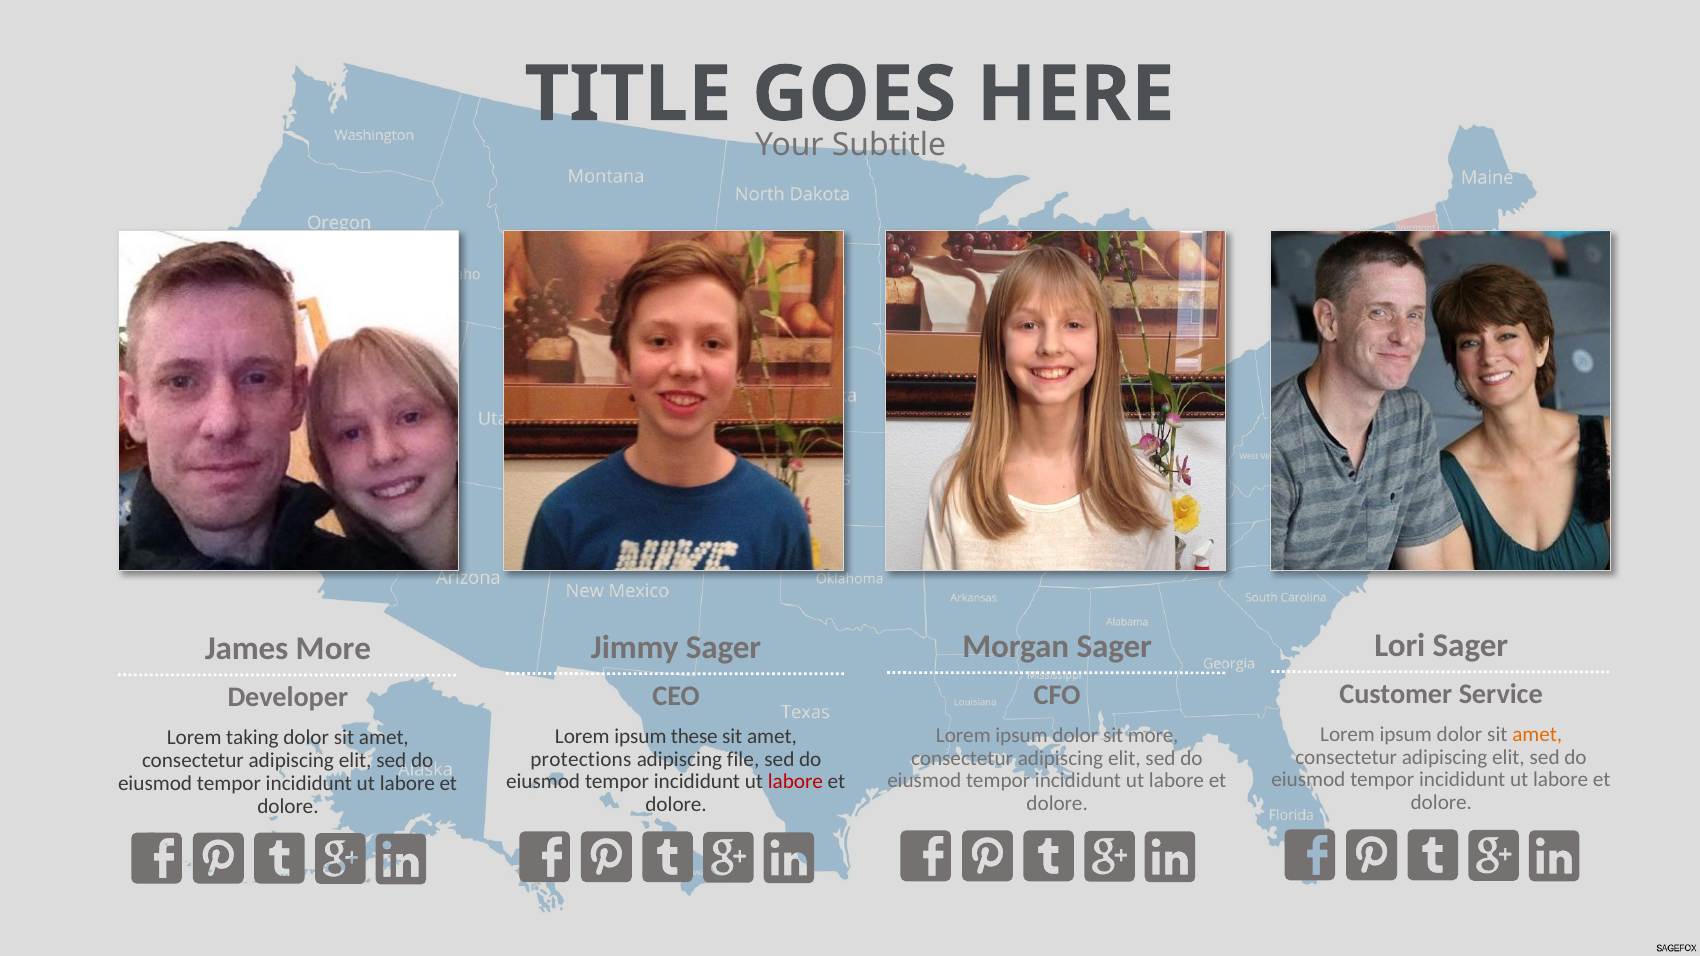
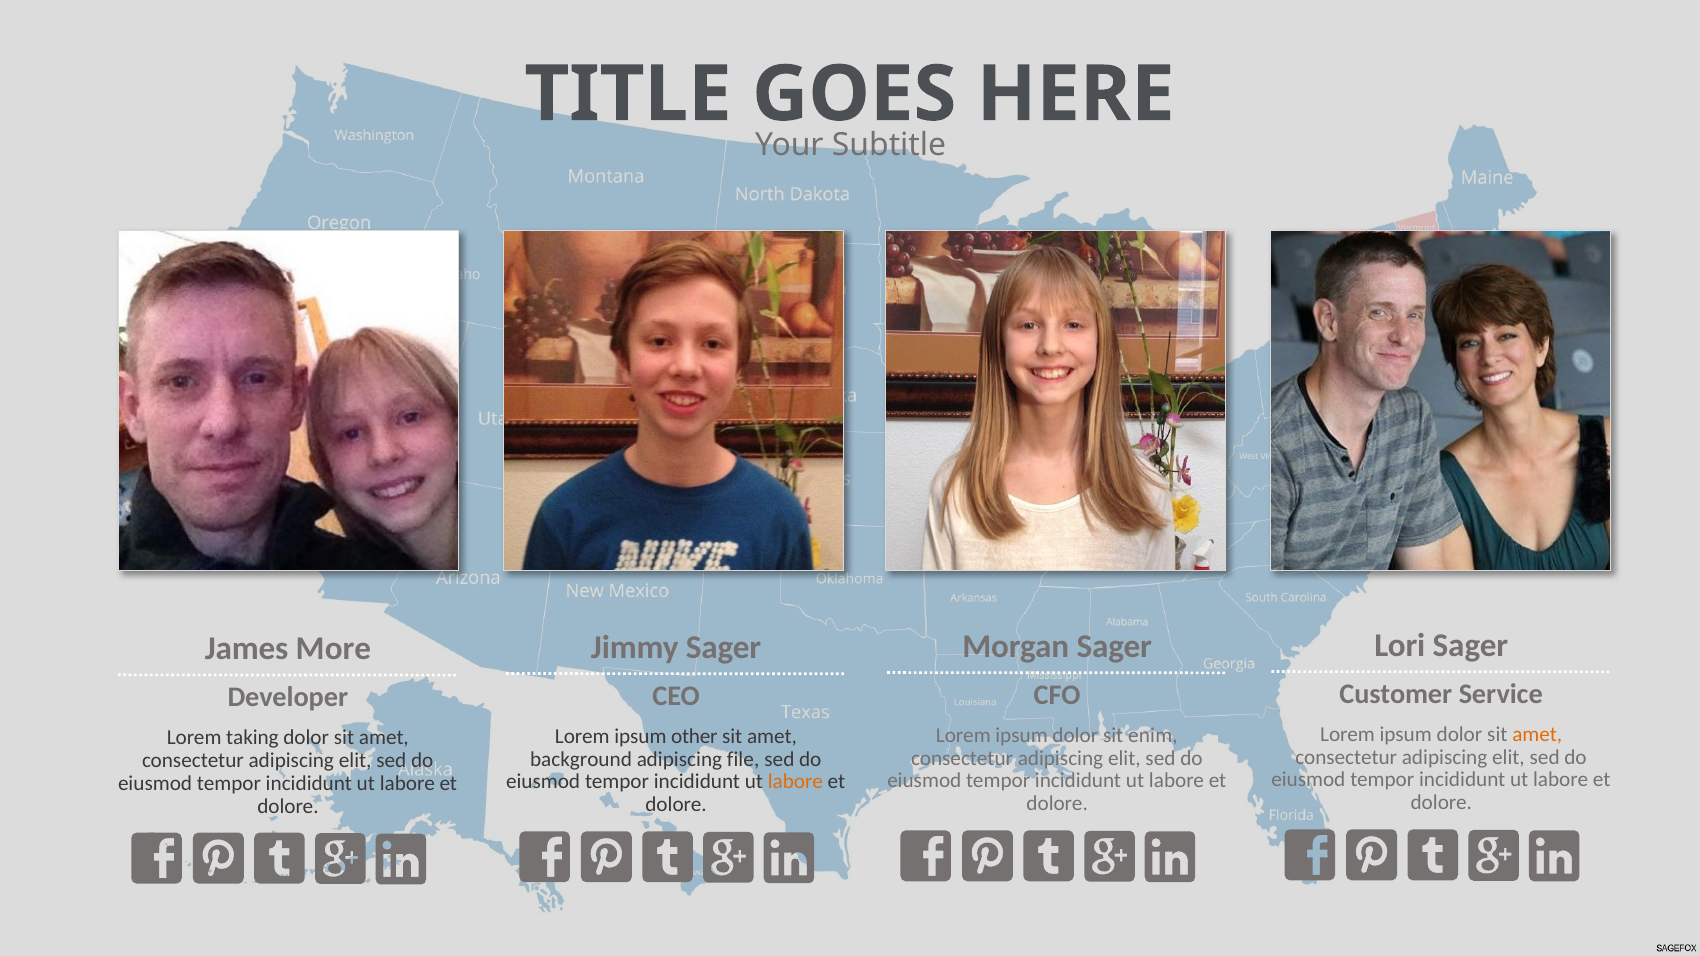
sit more: more -> enim
these: these -> other
protections: protections -> background
labore at (795, 782) colour: red -> orange
